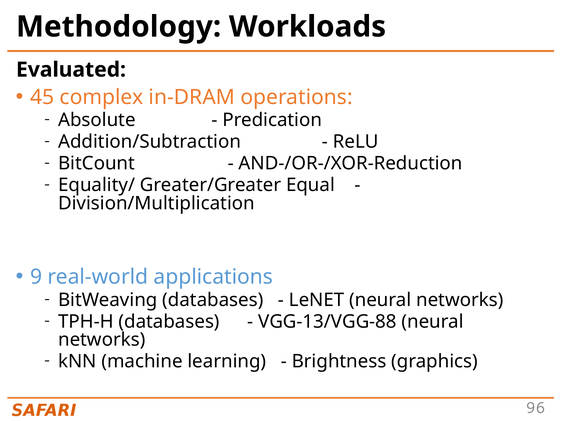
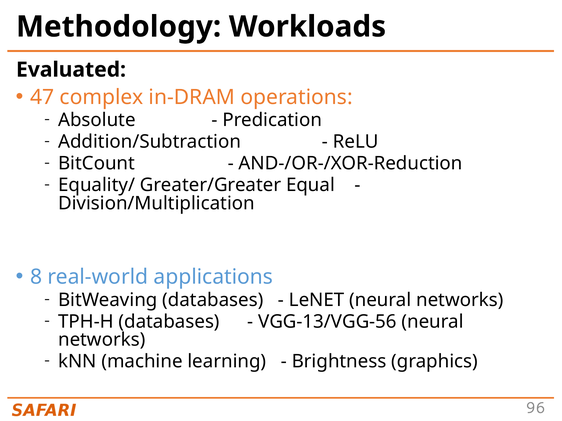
45: 45 -> 47
9: 9 -> 8
VGG-13/VGG-88: VGG-13/VGG-88 -> VGG-13/VGG-56
